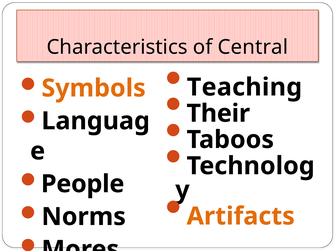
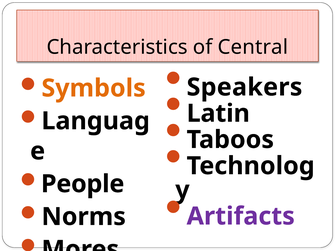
Teaching: Teaching -> Speakers
Their: Their -> Latin
Artifacts colour: orange -> purple
